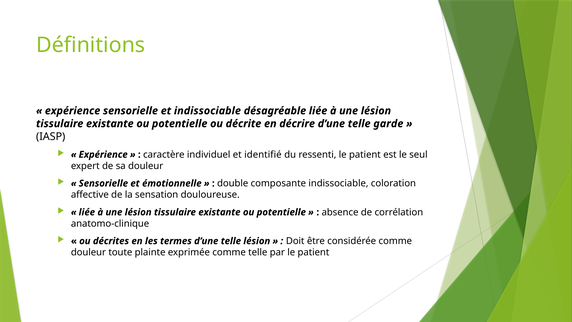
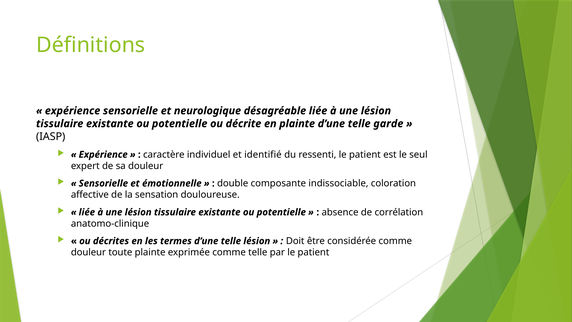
et indissociable: indissociable -> neurologique
en décrire: décrire -> plainte
